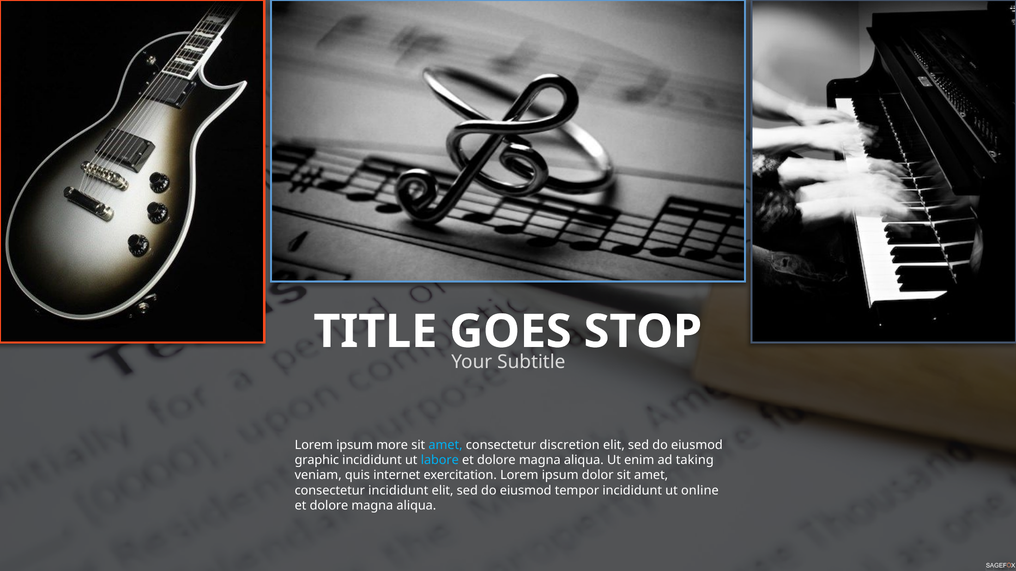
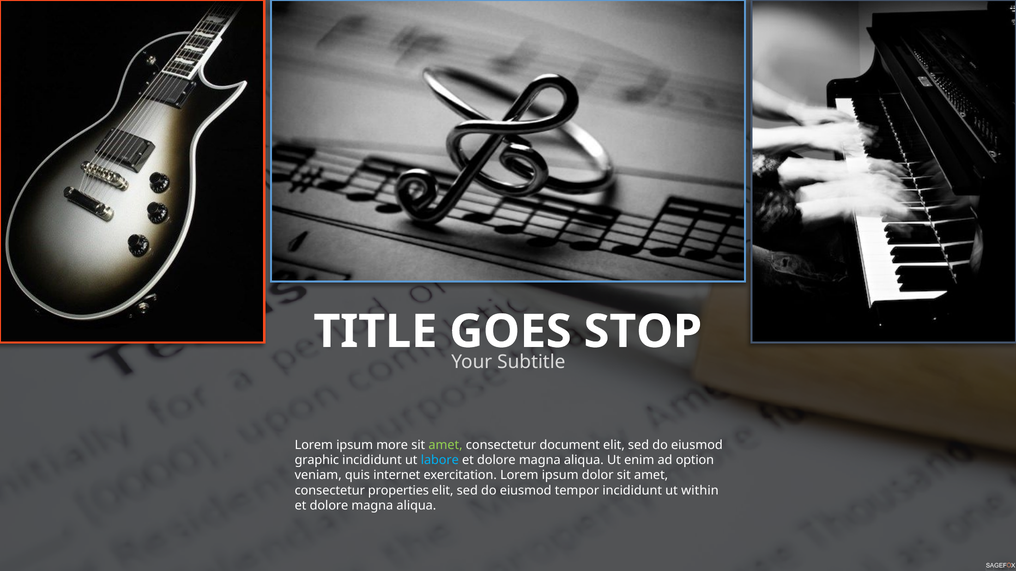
amet at (446, 445) colour: light blue -> light green
discretion: discretion -> document
taking: taking -> option
consectetur incididunt: incididunt -> properties
online: online -> within
